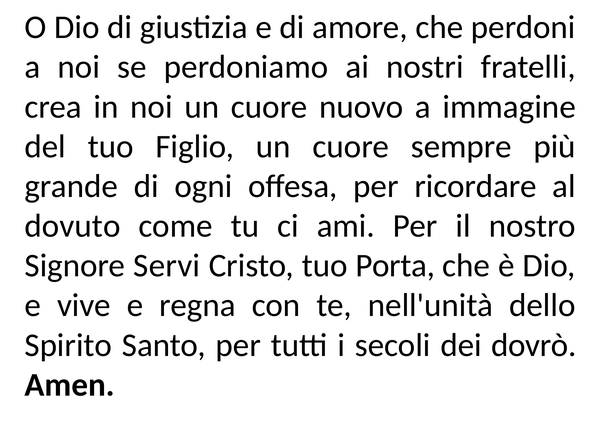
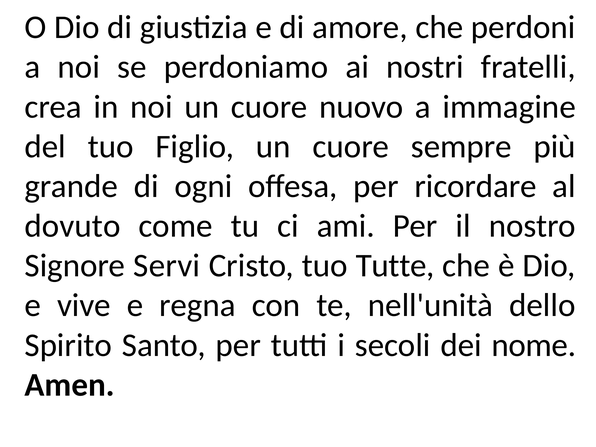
Porta: Porta -> Tutte
dovrò: dovrò -> nome
